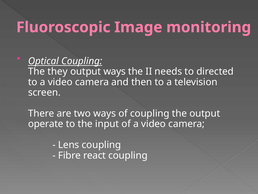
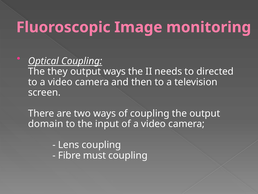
operate: operate -> domain
react: react -> must
